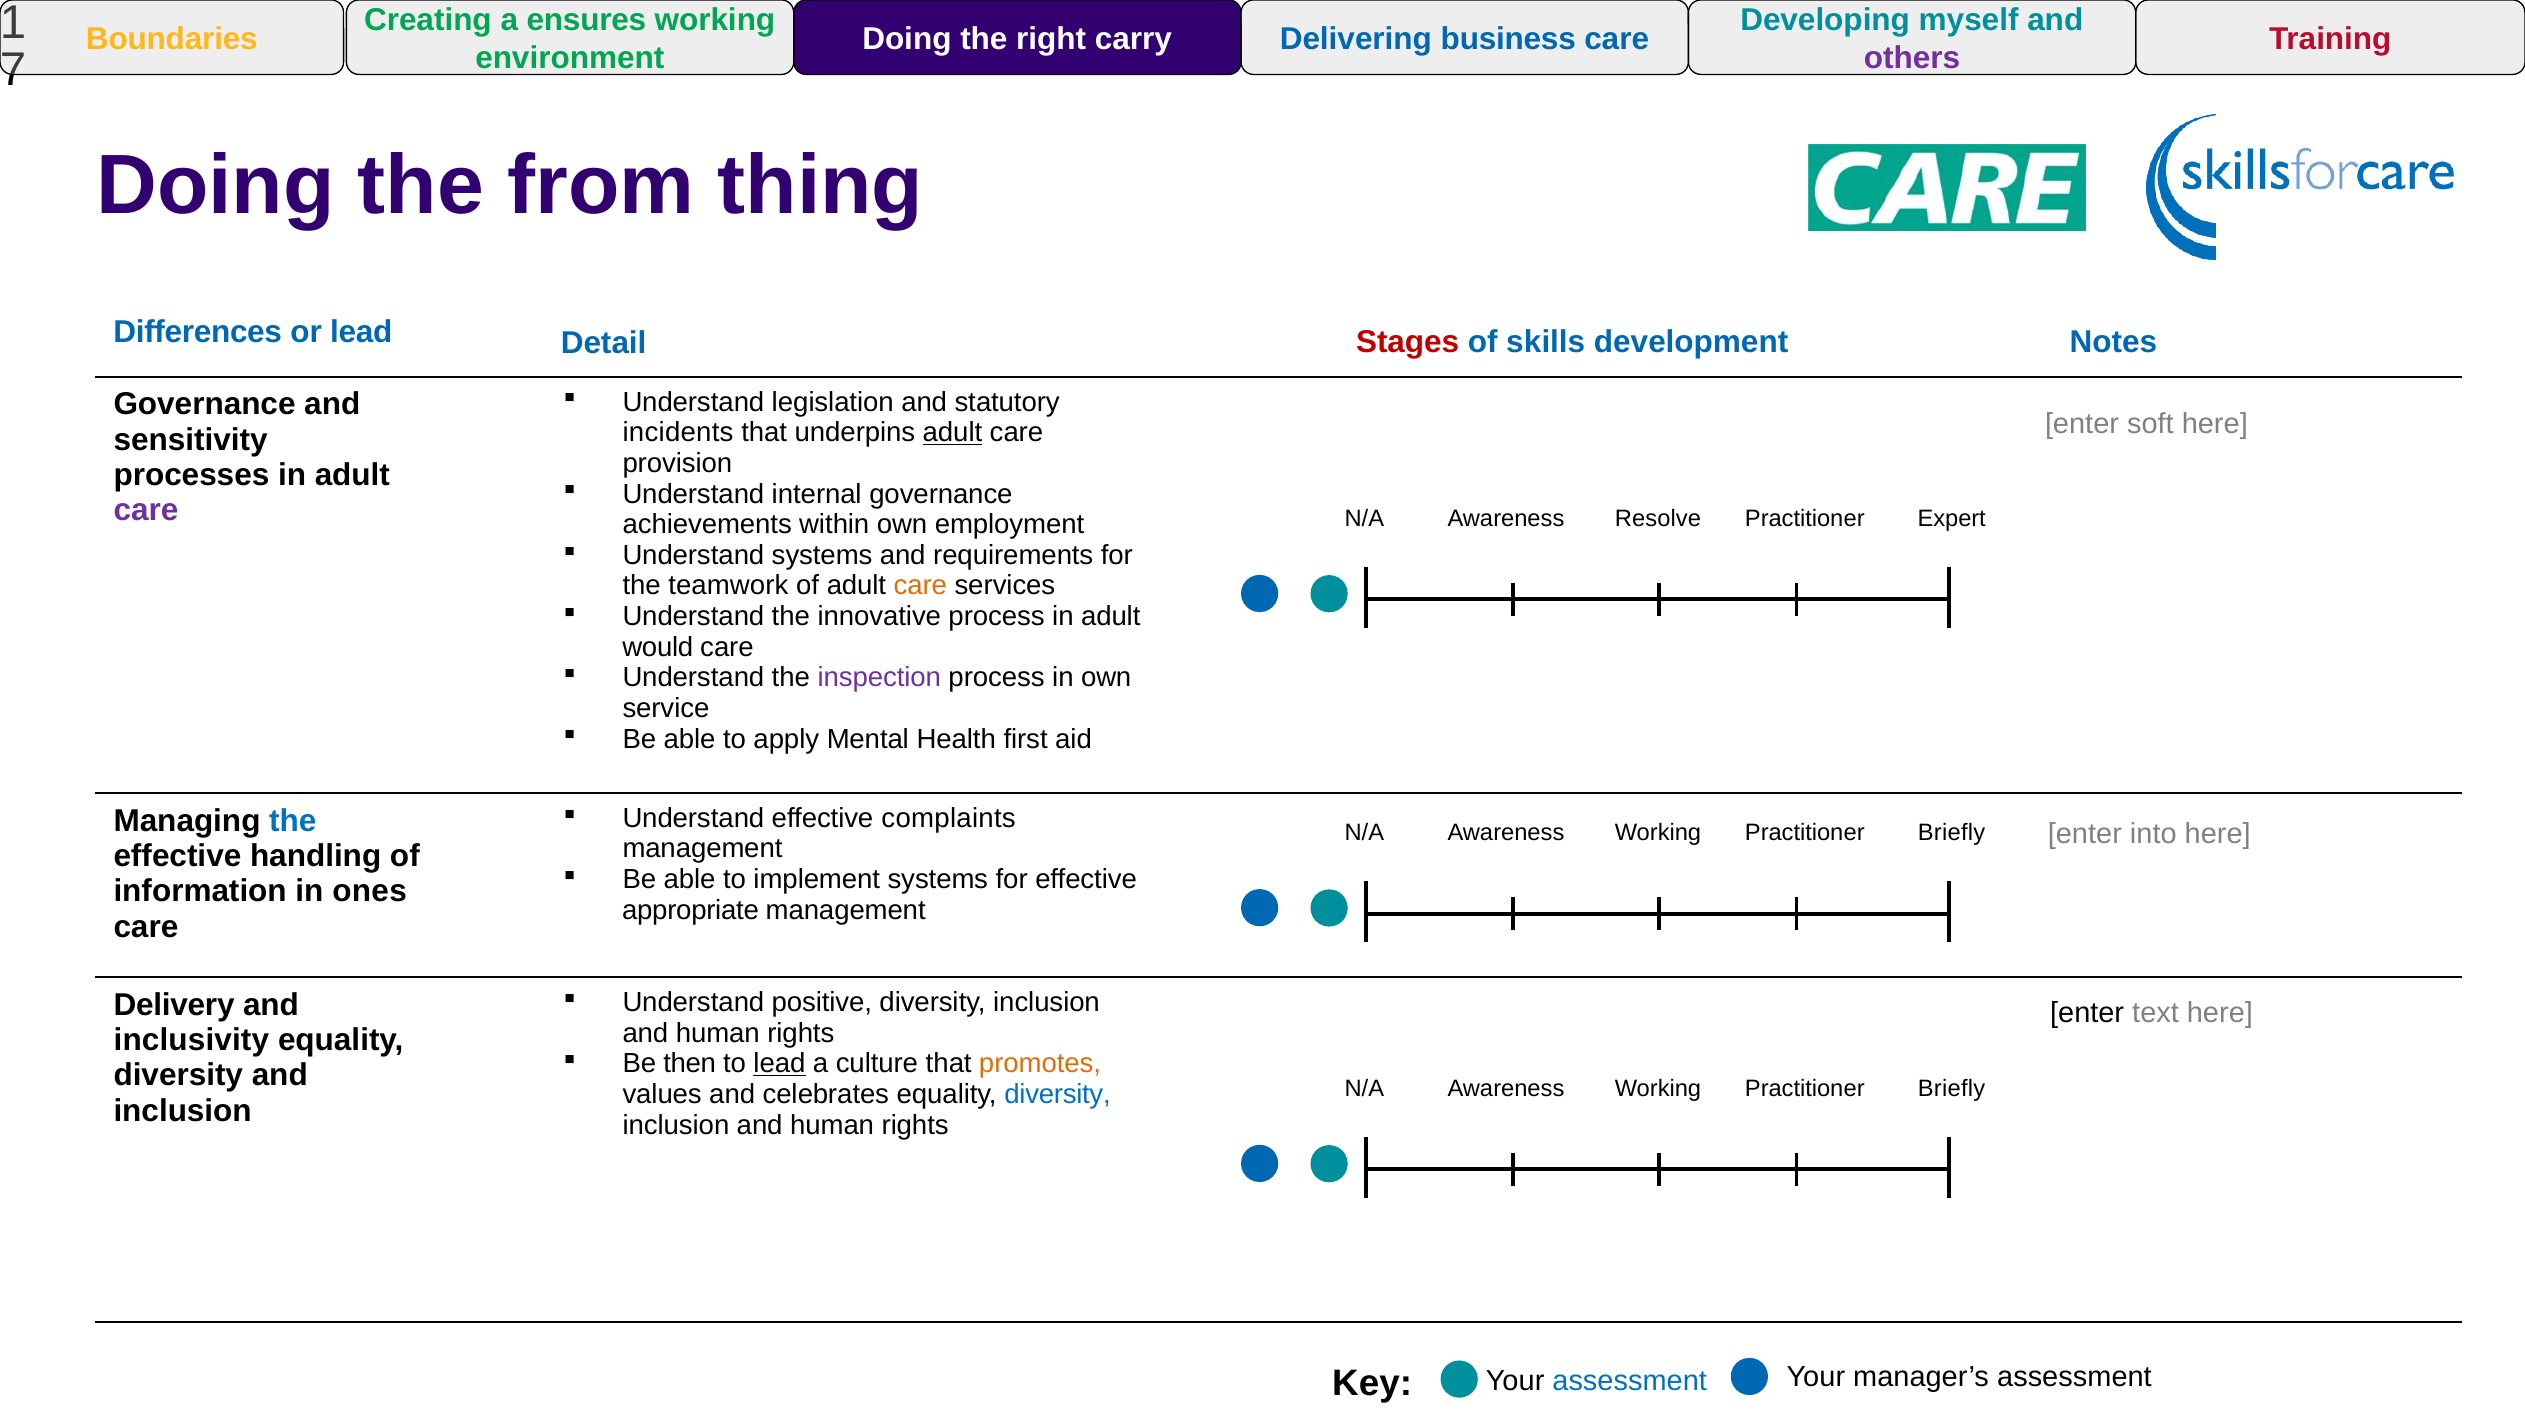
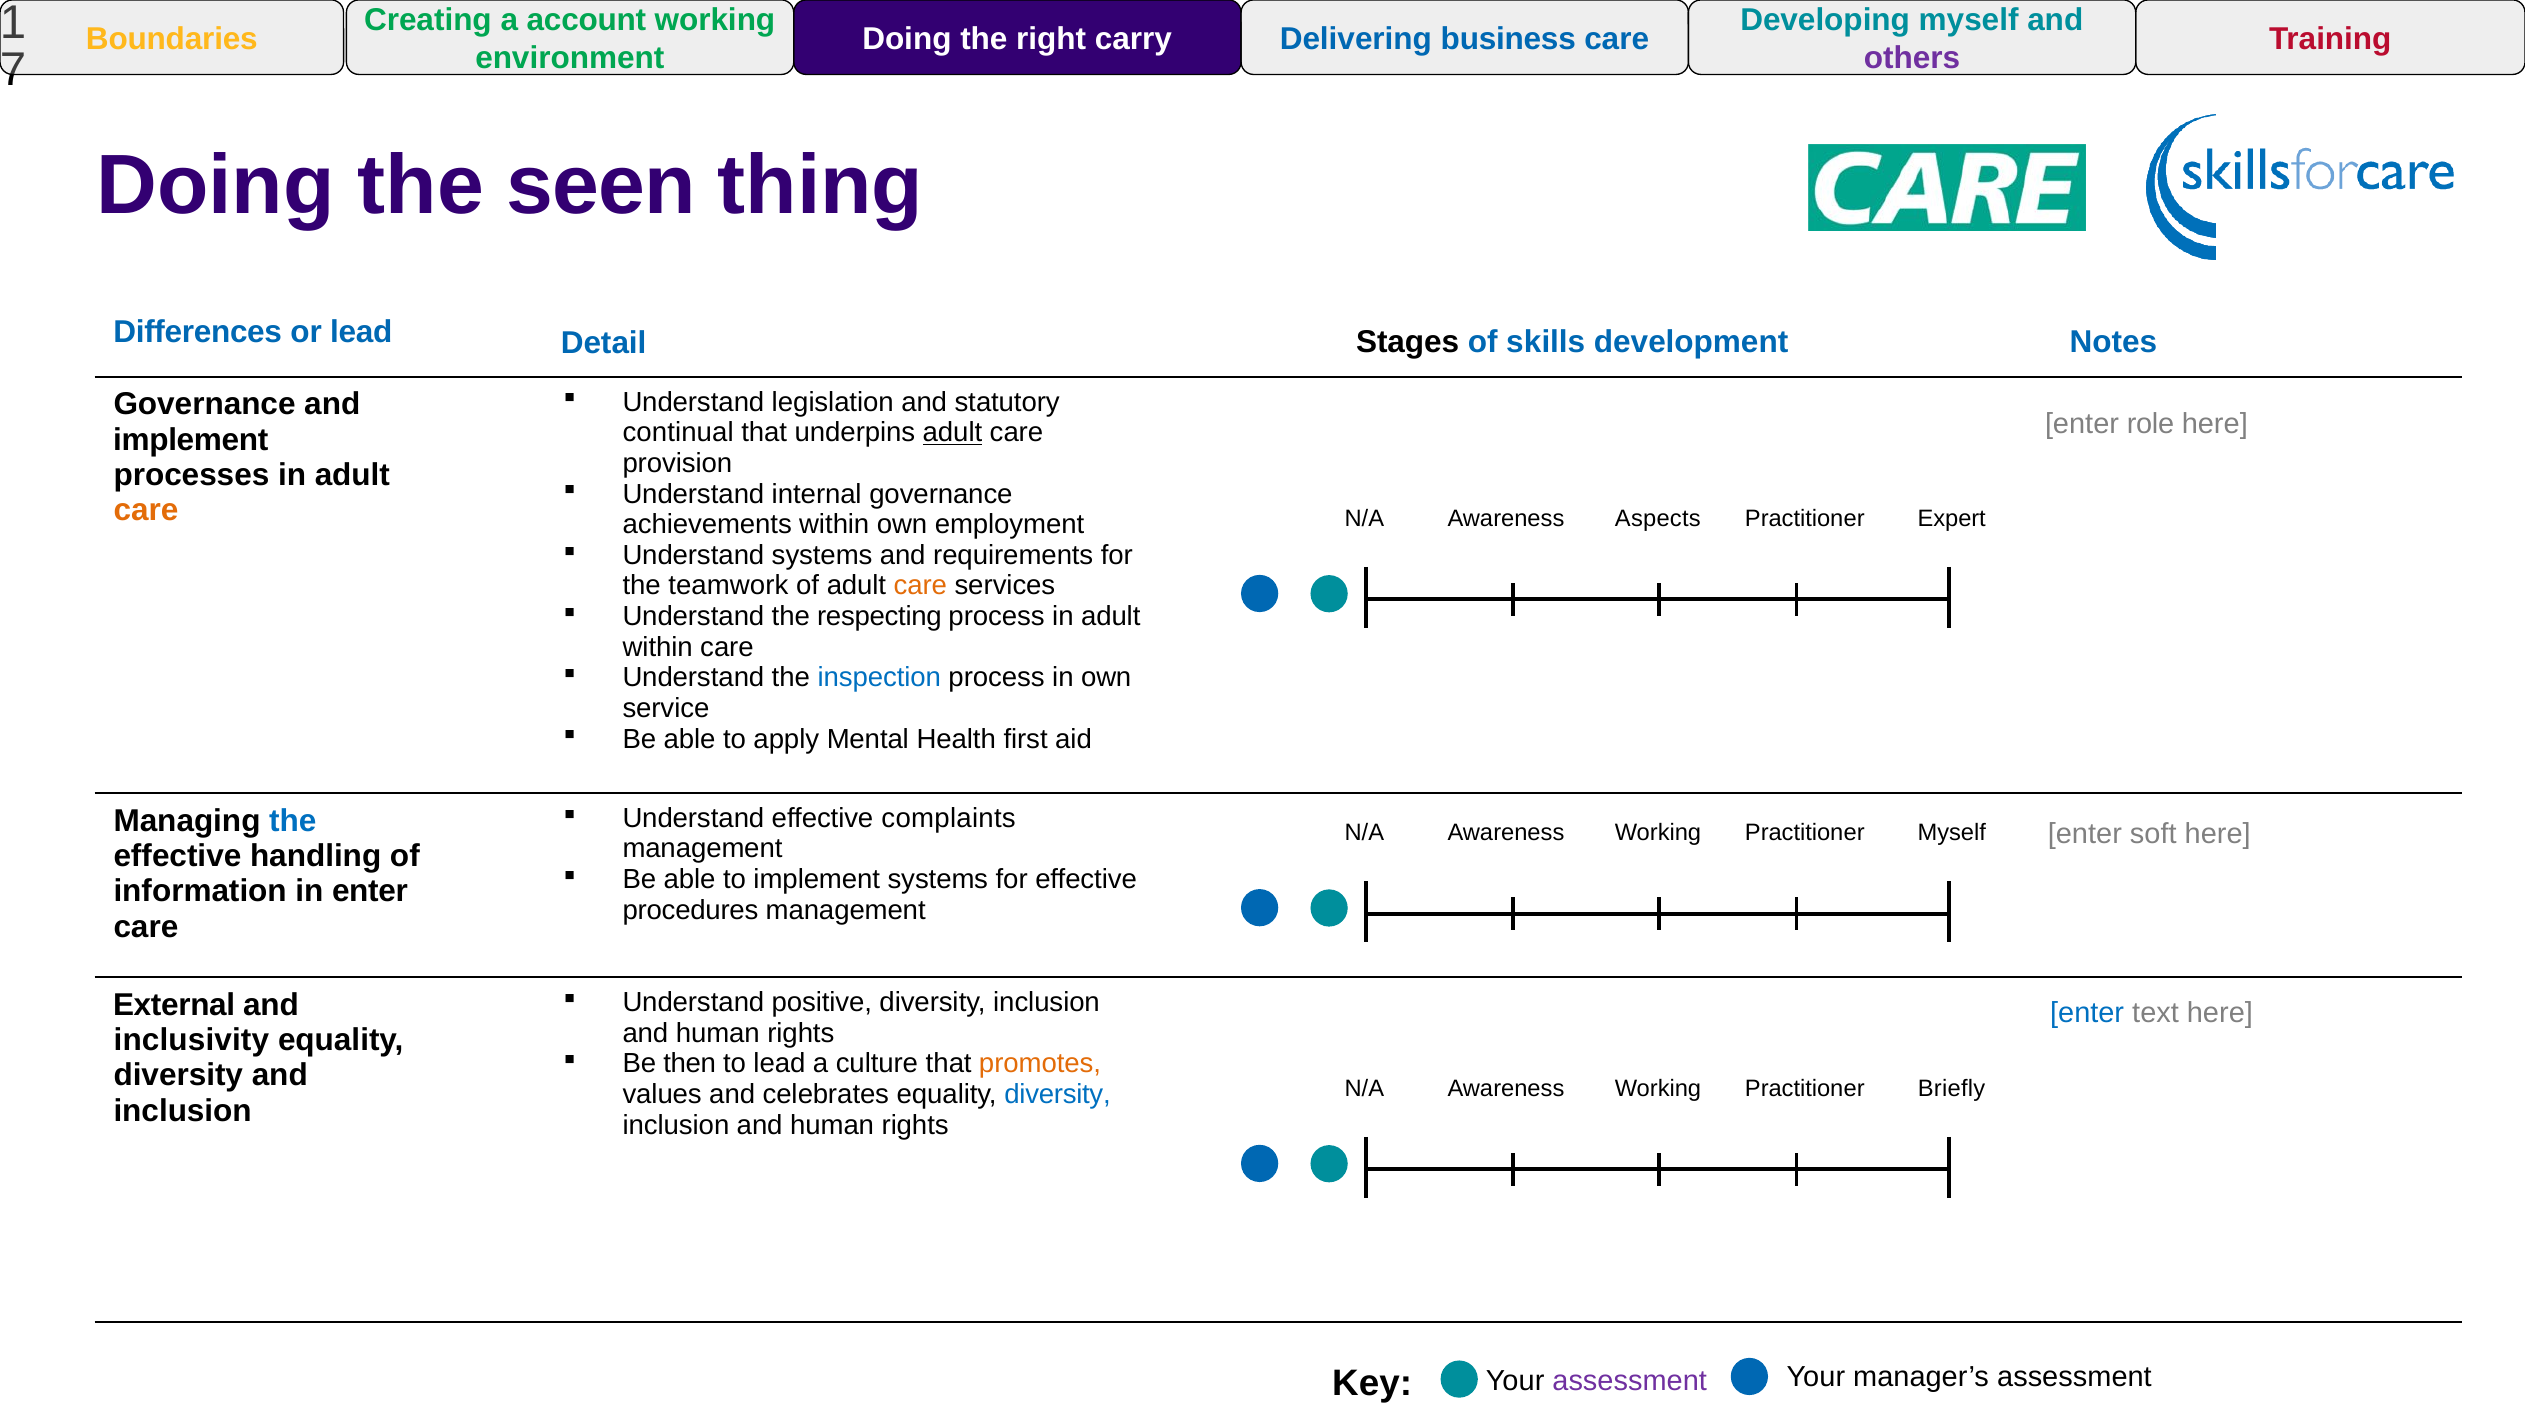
ensures: ensures -> account
from: from -> seen
Stages colour: red -> black
soft: soft -> role
incidents: incidents -> continual
sensitivity at (191, 440): sensitivity -> implement
care at (146, 511) colour: purple -> orange
Resolve: Resolve -> Aspects
innovative: innovative -> respecting
would at (658, 647): would -> within
inspection colour: purple -> blue
into: into -> soft
Briefly at (1952, 833): Briefly -> Myself
in ones: ones -> enter
appropriate: appropriate -> procedures
Delivery: Delivery -> External
enter at (2087, 1013) colour: black -> blue
lead at (779, 1064) underline: present -> none
assessment at (1630, 1381) colour: blue -> purple
